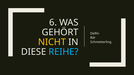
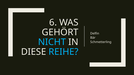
NICHT colour: yellow -> light blue
